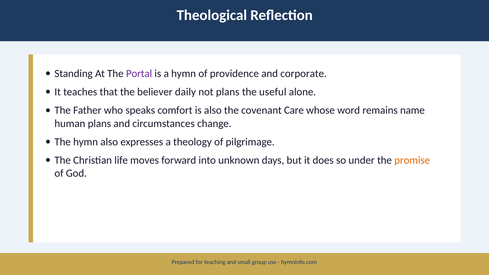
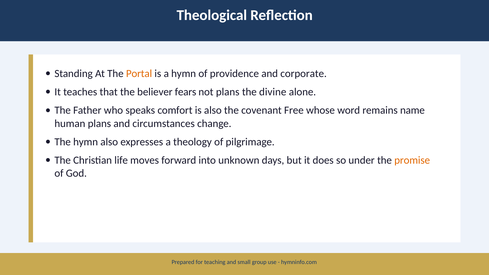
Portal colour: purple -> orange
daily: daily -> fears
useful: useful -> divine
Care: Care -> Free
